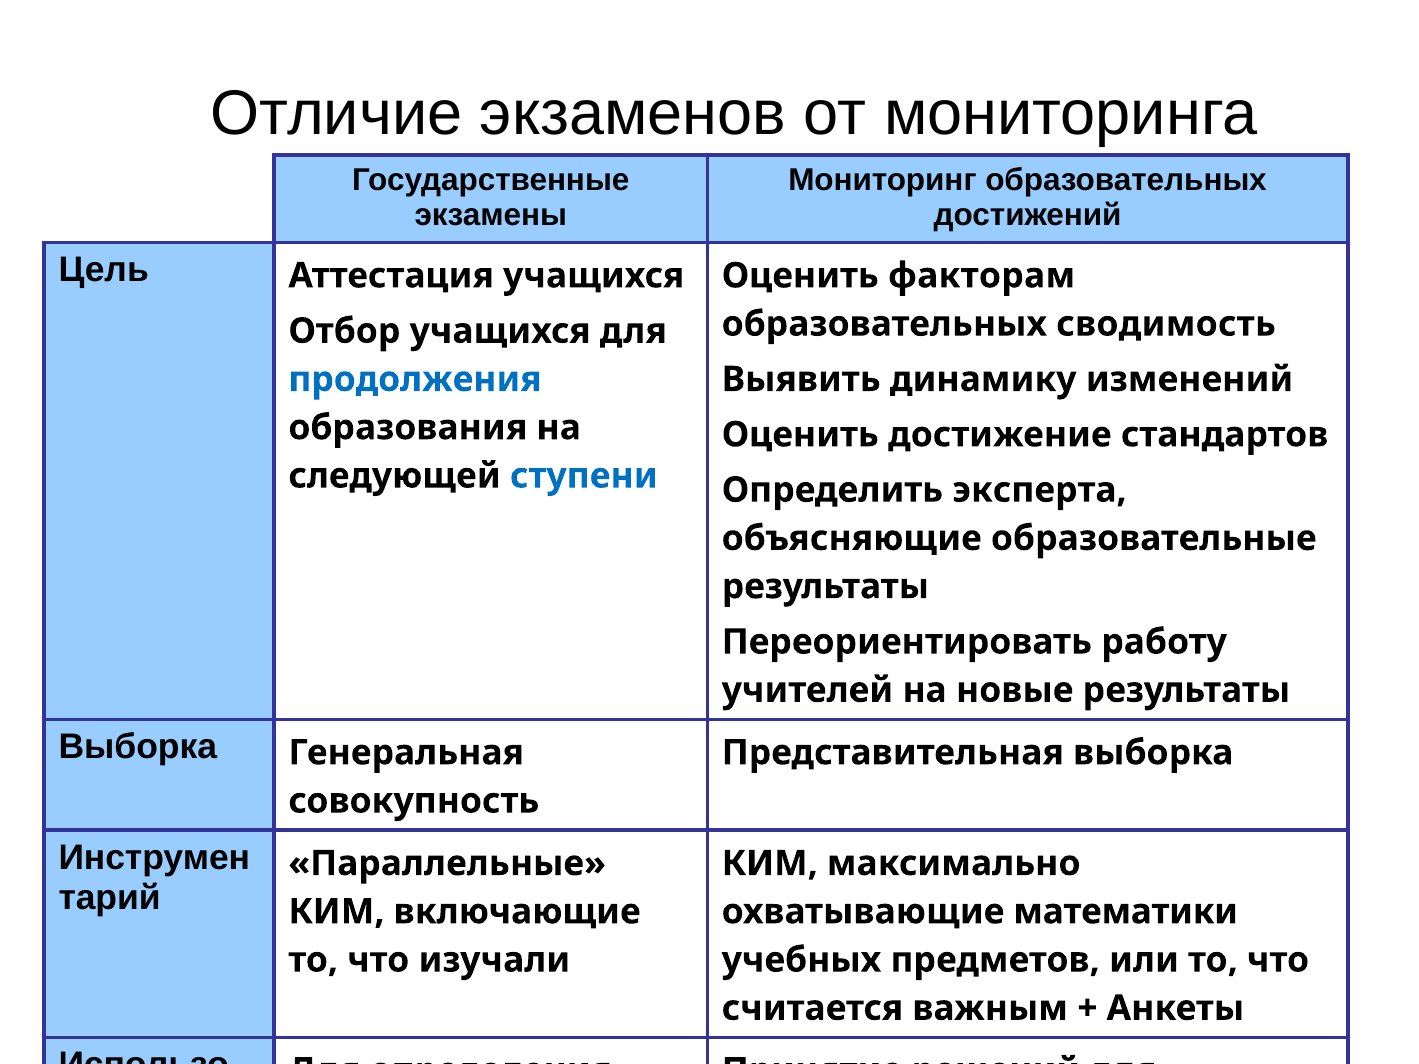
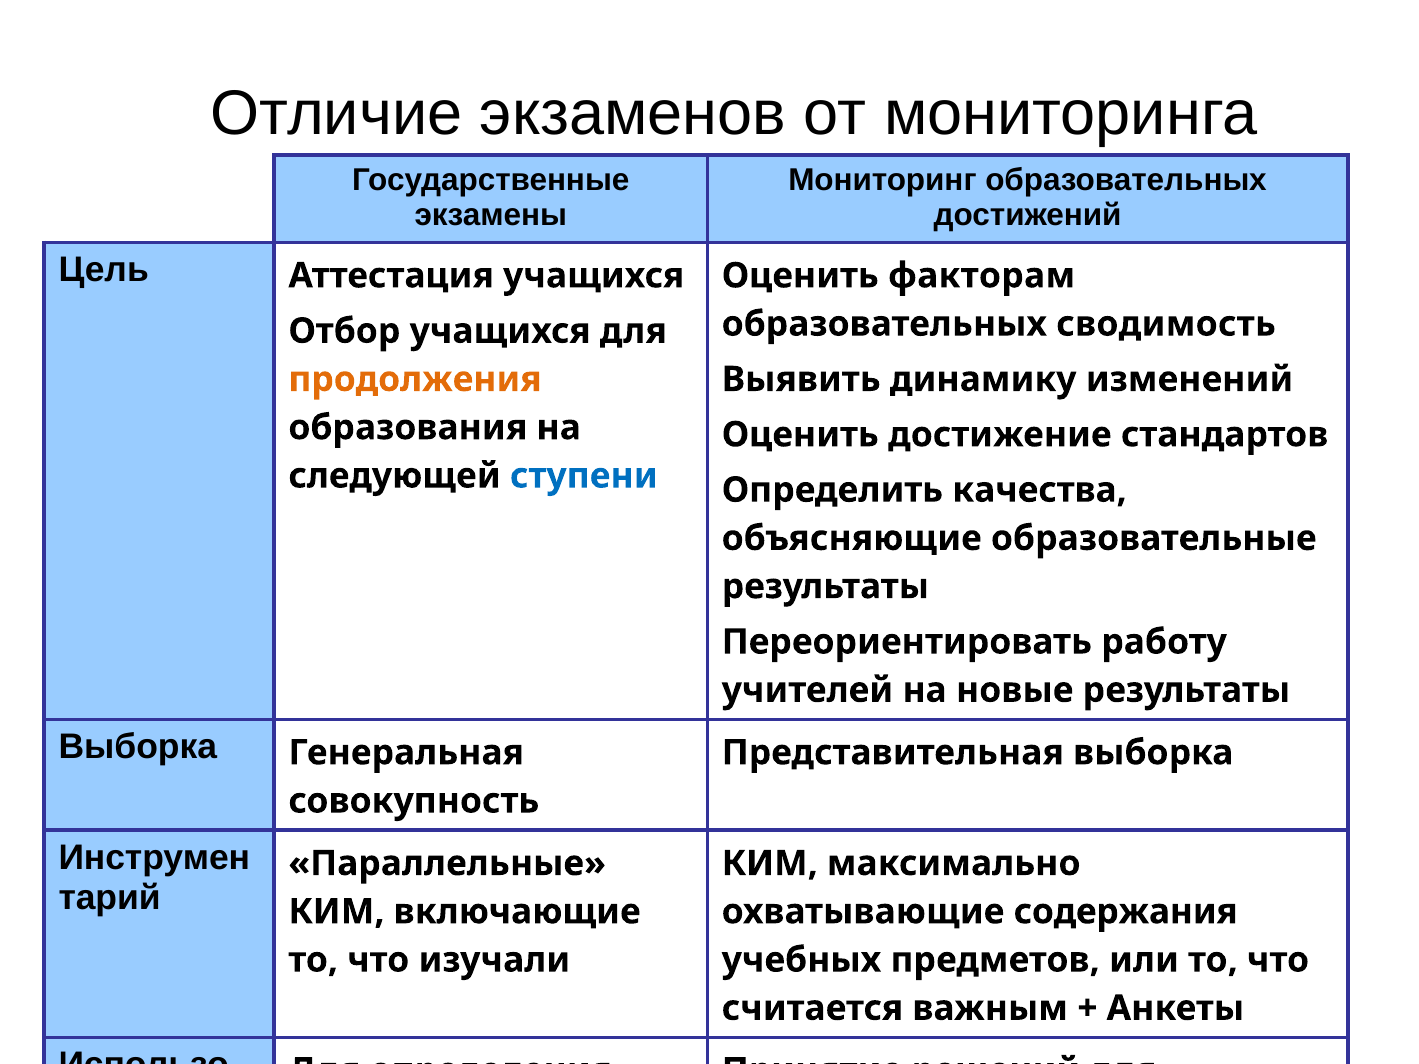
продолжения colour: blue -> orange
Определить эксперта: эксперта -> качества
математики: математики -> содержания
